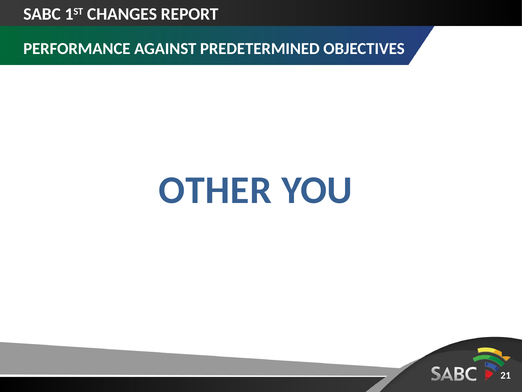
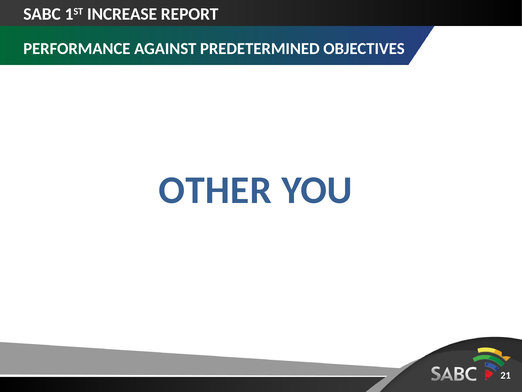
CHANGES: CHANGES -> INCREASE
